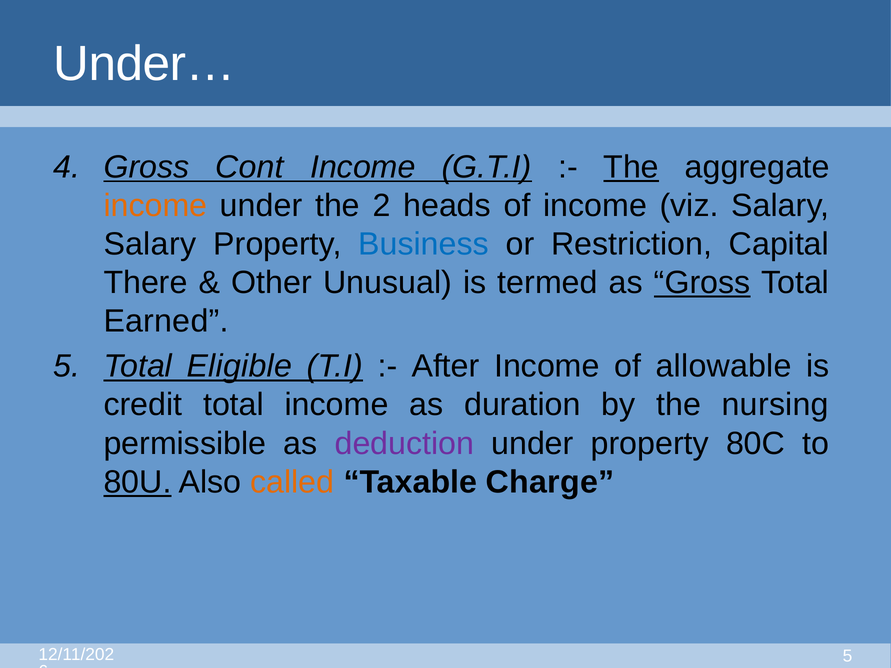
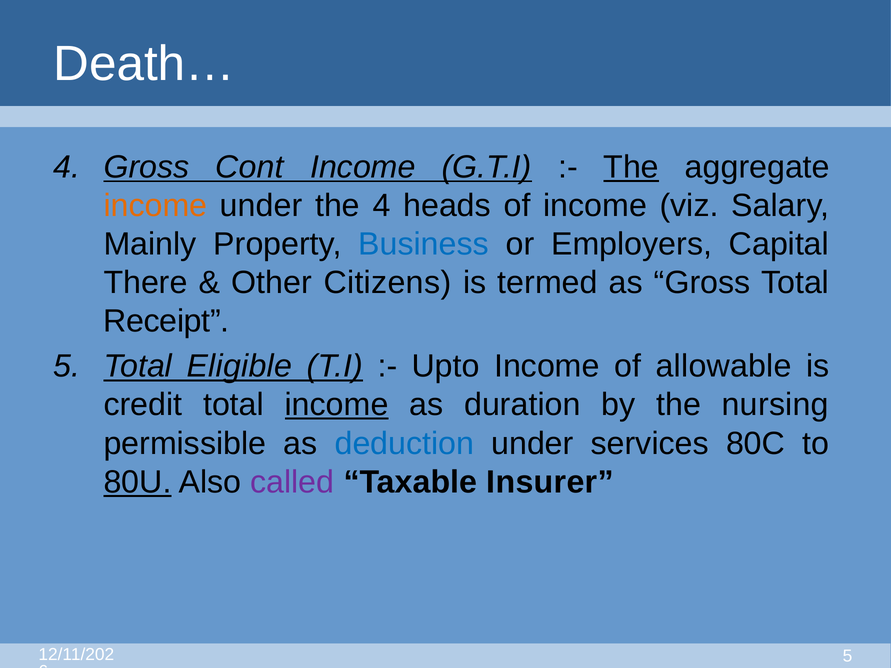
Under…: Under… -> Death…
the 2: 2 -> 4
Salary at (150, 244): Salary -> Mainly
Restriction: Restriction -> Employers
Unusual: Unusual -> Citizens
Gross at (702, 283) underline: present -> none
Earned: Earned -> Receipt
After: After -> Upto
income at (337, 405) underline: none -> present
deduction colour: purple -> blue
under property: property -> services
called colour: orange -> purple
Charge: Charge -> Insurer
